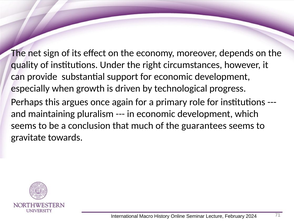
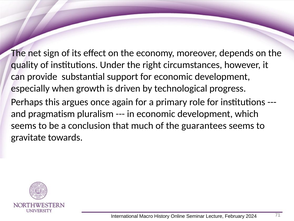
maintaining: maintaining -> pragmatism
